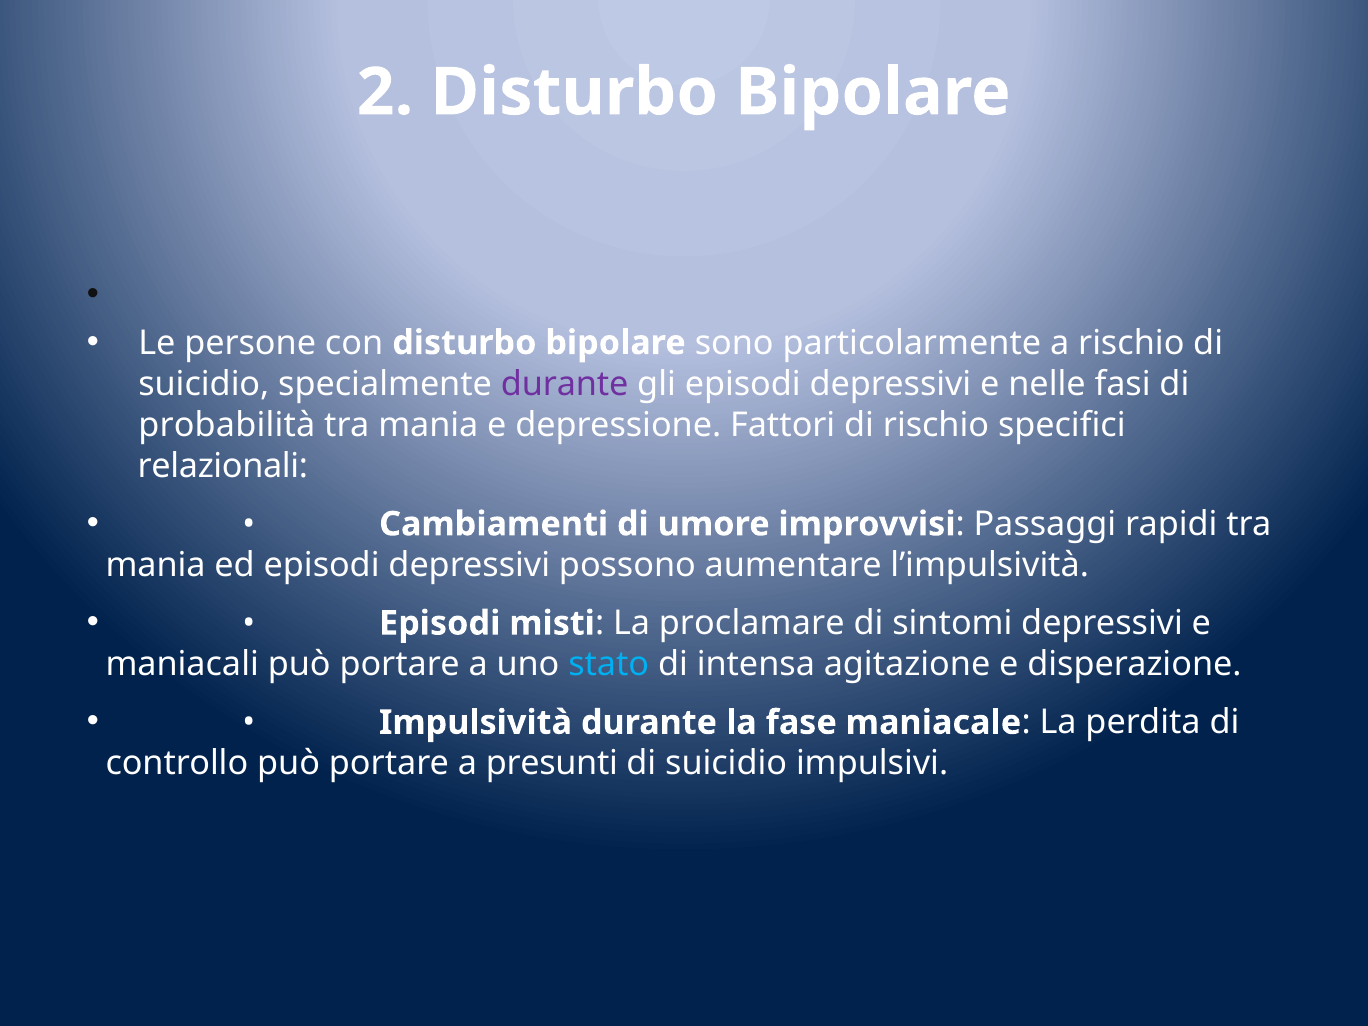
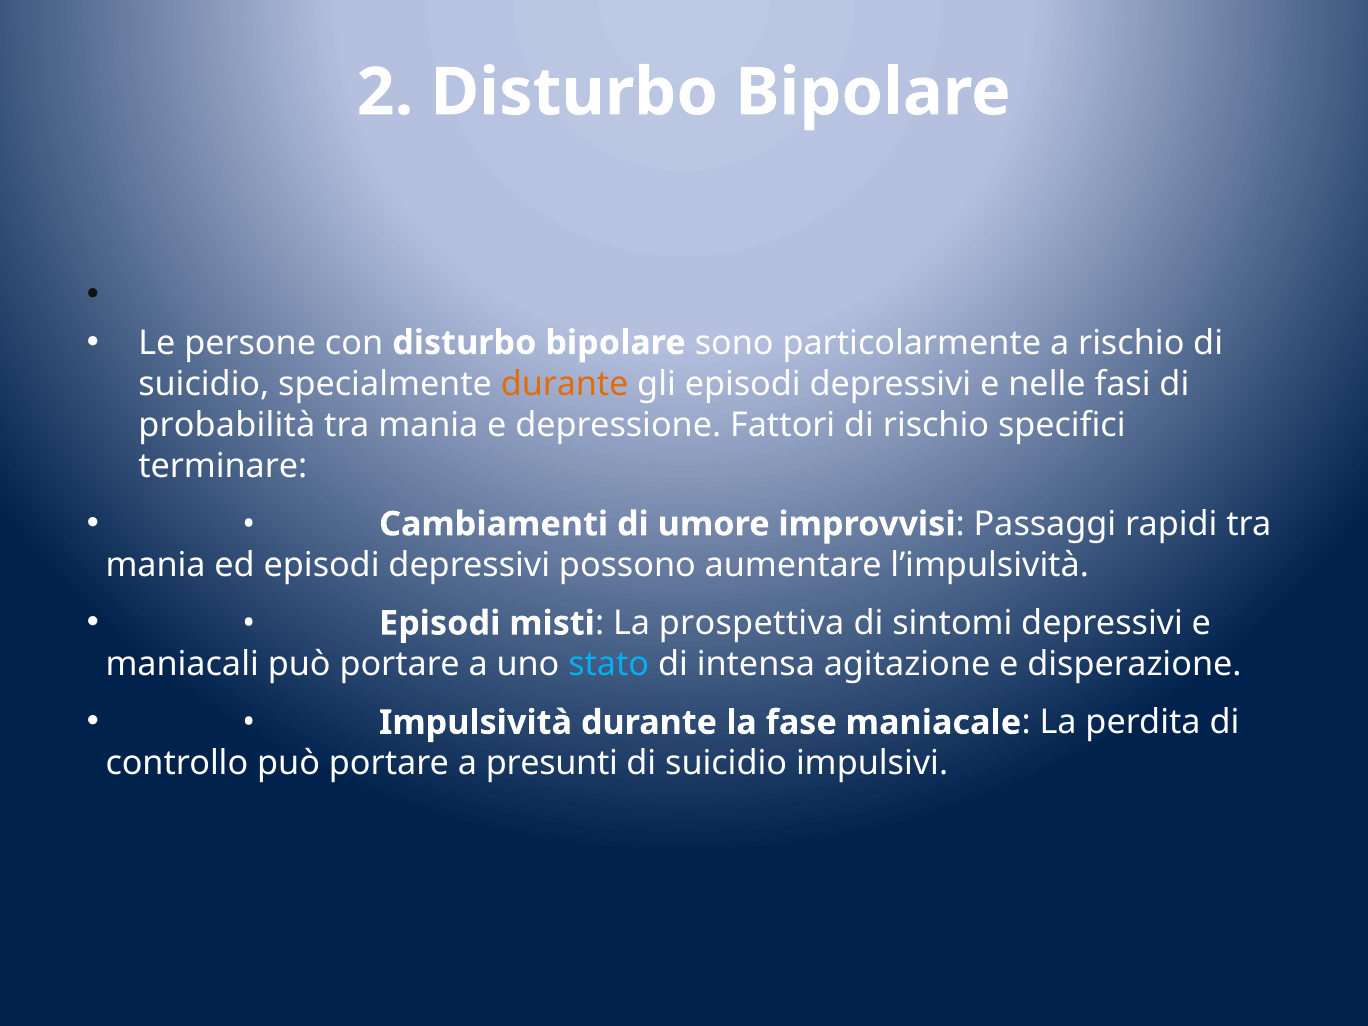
durante at (565, 384) colour: purple -> orange
relazionali: relazionali -> terminare
proclamare: proclamare -> prospettiva
